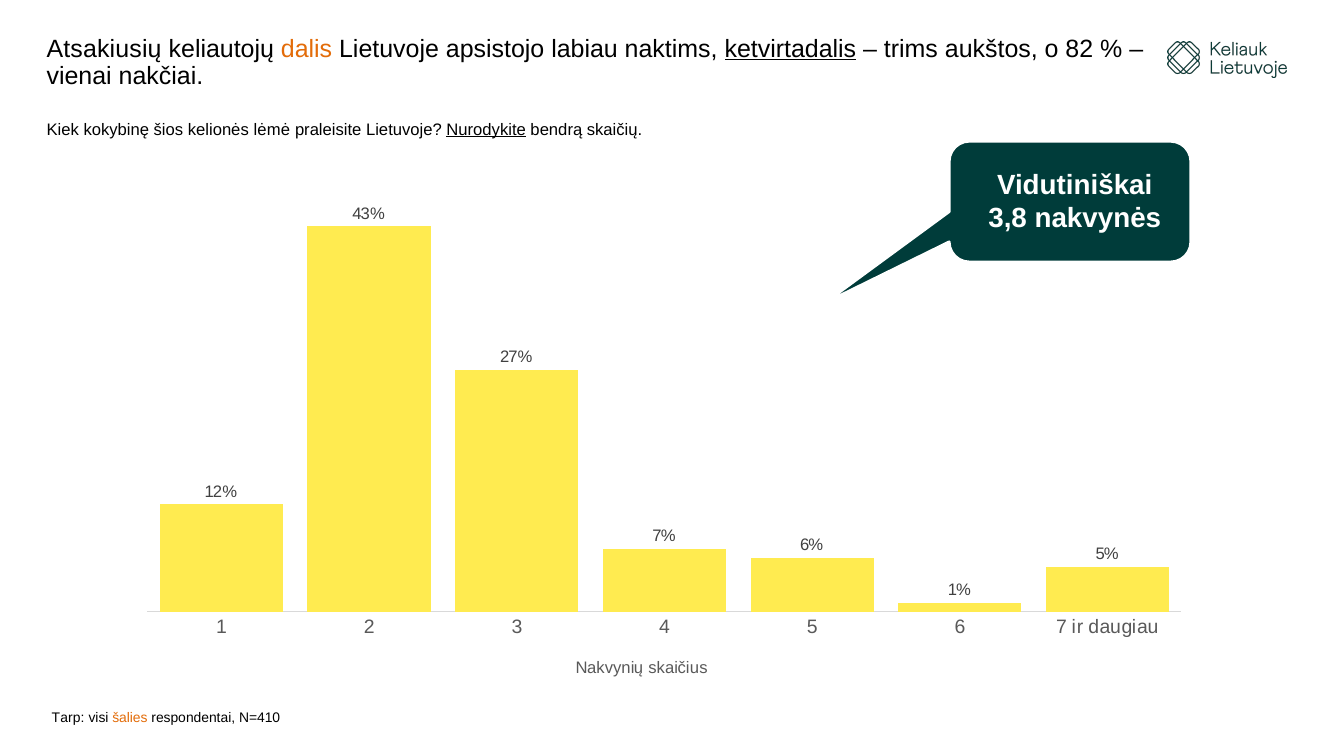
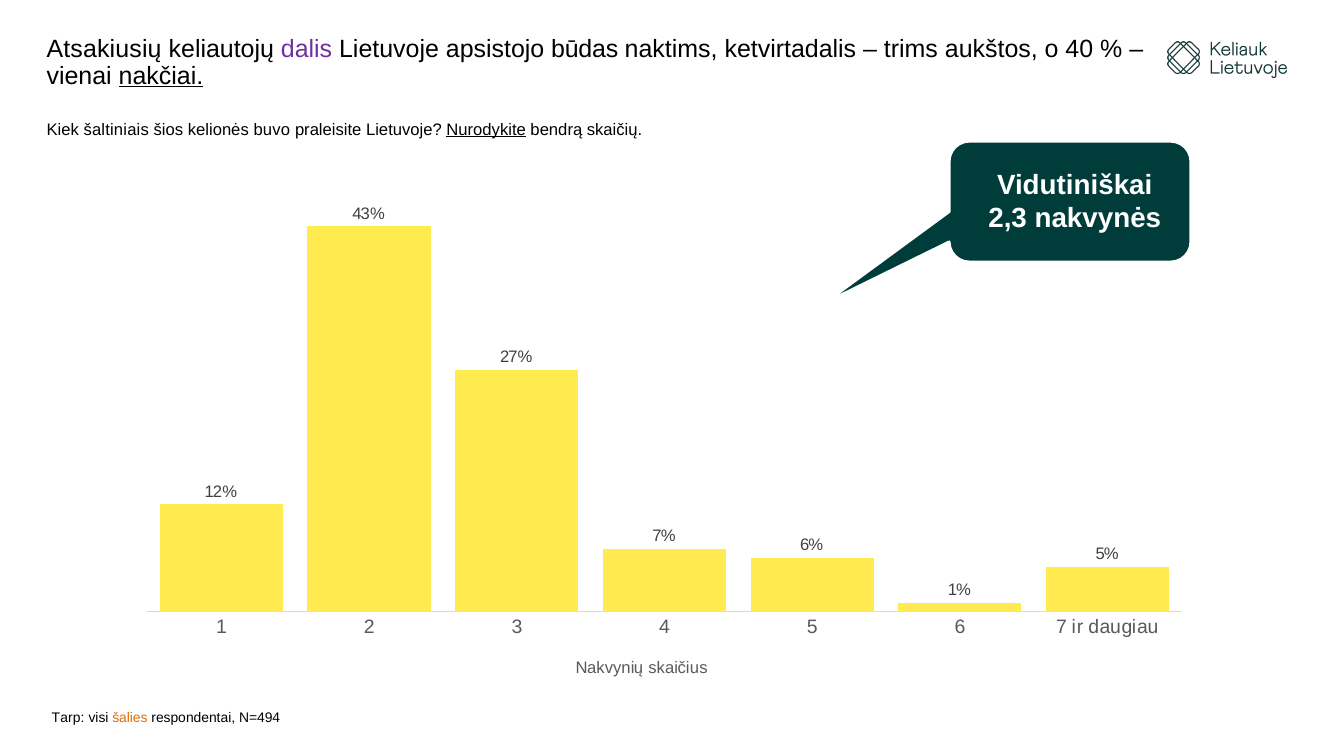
dalis colour: orange -> purple
labiau: labiau -> būdas
ketvirtadalis underline: present -> none
82: 82 -> 40
nakčiai underline: none -> present
kokybinę: kokybinę -> šaltiniais
lėmė: lėmė -> buvo
3,8: 3,8 -> 2,3
N=410: N=410 -> N=494
